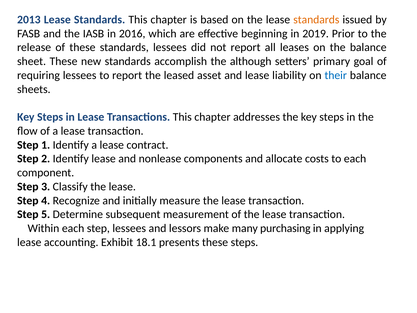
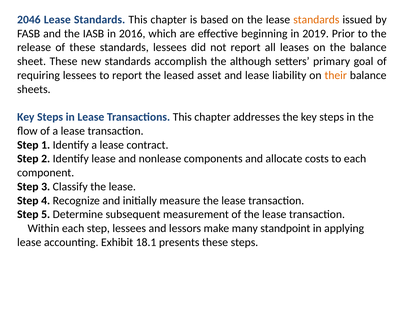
2013: 2013 -> 2046
their colour: blue -> orange
purchasing: purchasing -> standpoint
